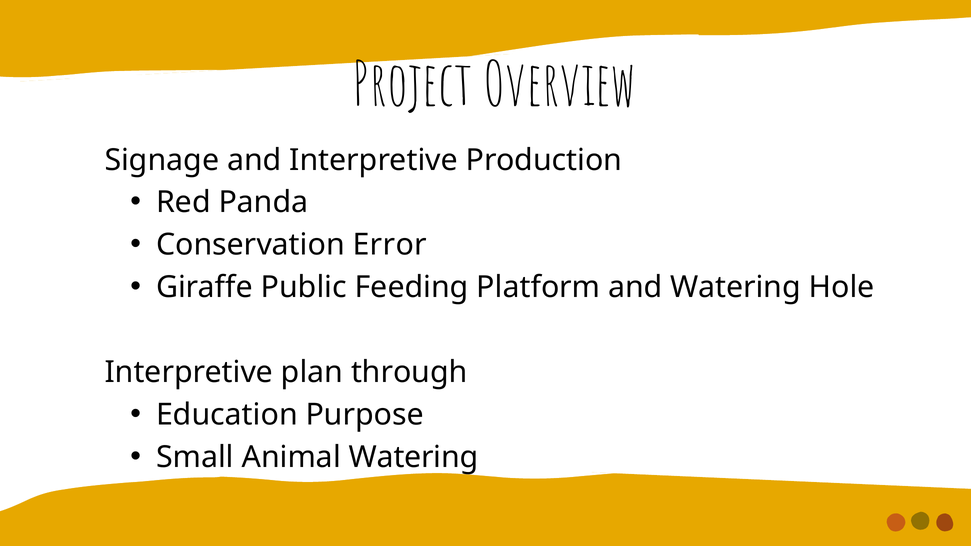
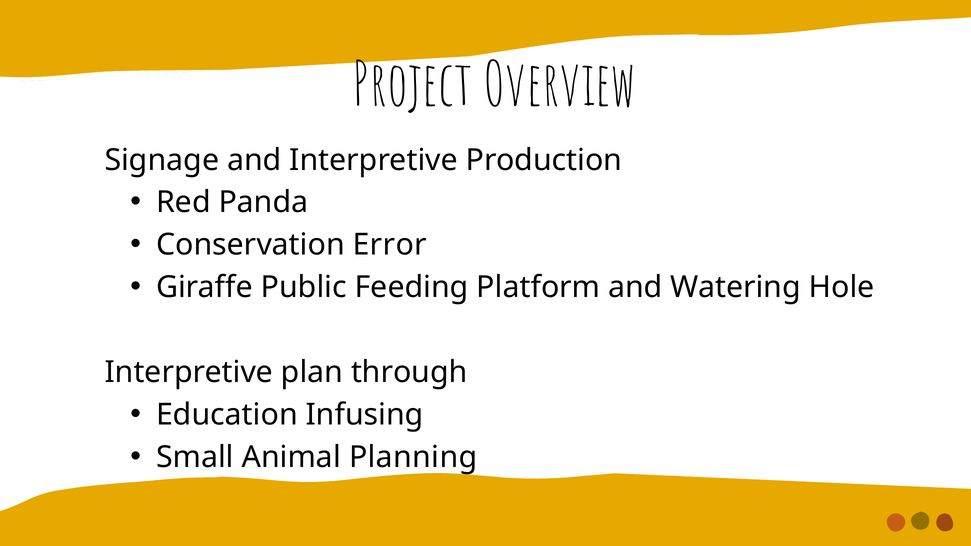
Purpose: Purpose -> Infusing
Animal Watering: Watering -> Planning
